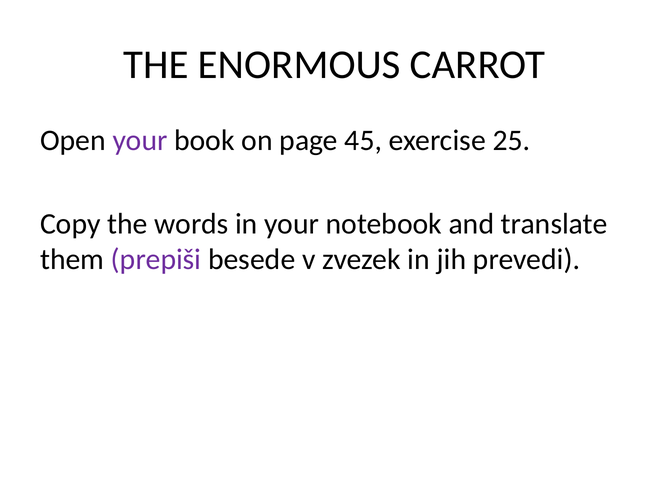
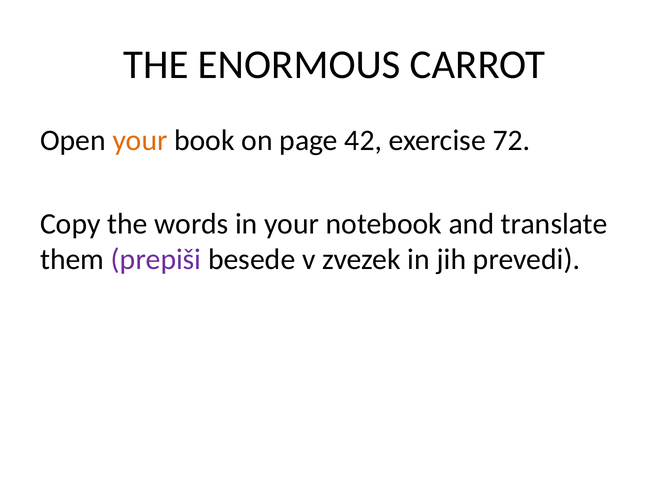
your at (140, 140) colour: purple -> orange
45: 45 -> 42
25: 25 -> 72
